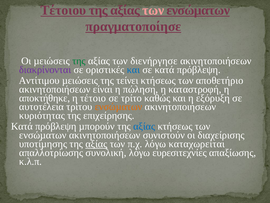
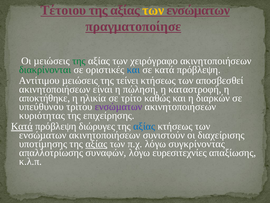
των at (153, 10) colour: pink -> yellow
διενήργησε: διενήργησε -> χειρόγραφο
διακρίνονται colour: purple -> green
αποθετήριο: αποθετήριο -> αποσβεσθεί
τέτοιο: τέτοιο -> ηλικία
εξόρυξη: εξόρυξη -> διαρκών
αυτοτέλεια: αυτοτέλεια -> υπεύθυνου
ενσώµατων at (119, 107) colour: orange -> purple
Κατά at (22, 126) underline: none -> present
µπορούν: µπορούν -> διώρυγες
καταχωρείται: καταχωρείται -> συγκρίνοντας
συνολική: συνολική -> συναφών
